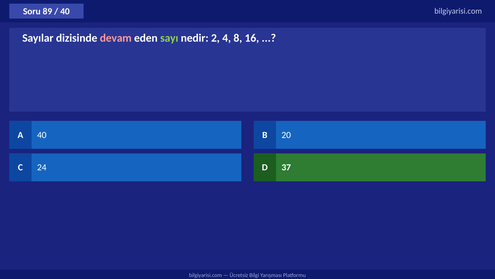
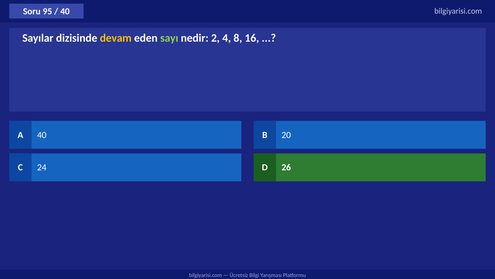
89: 89 -> 95
devam colour: pink -> yellow
37: 37 -> 26
